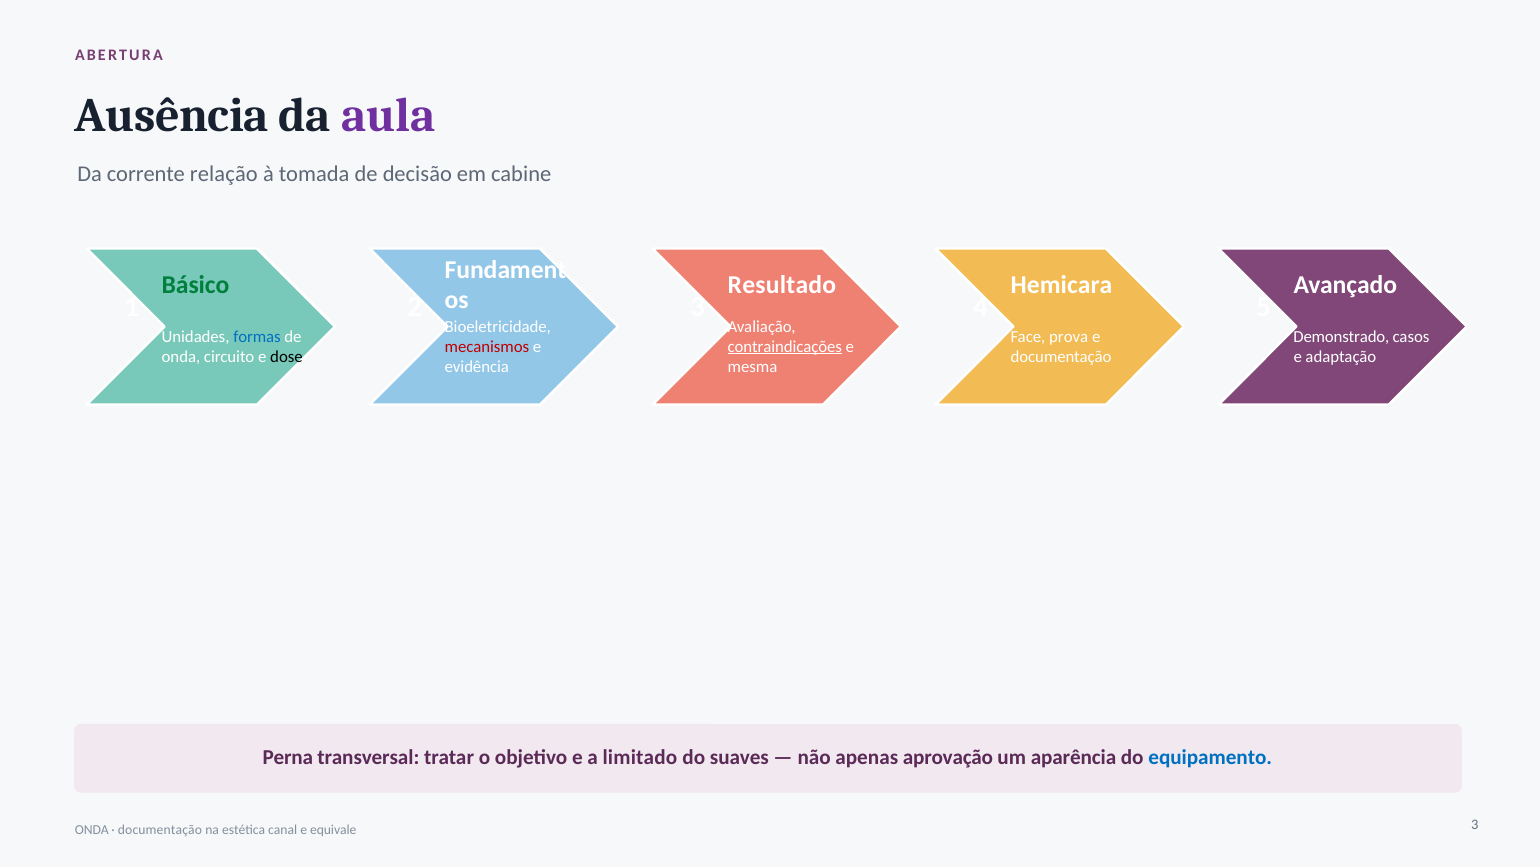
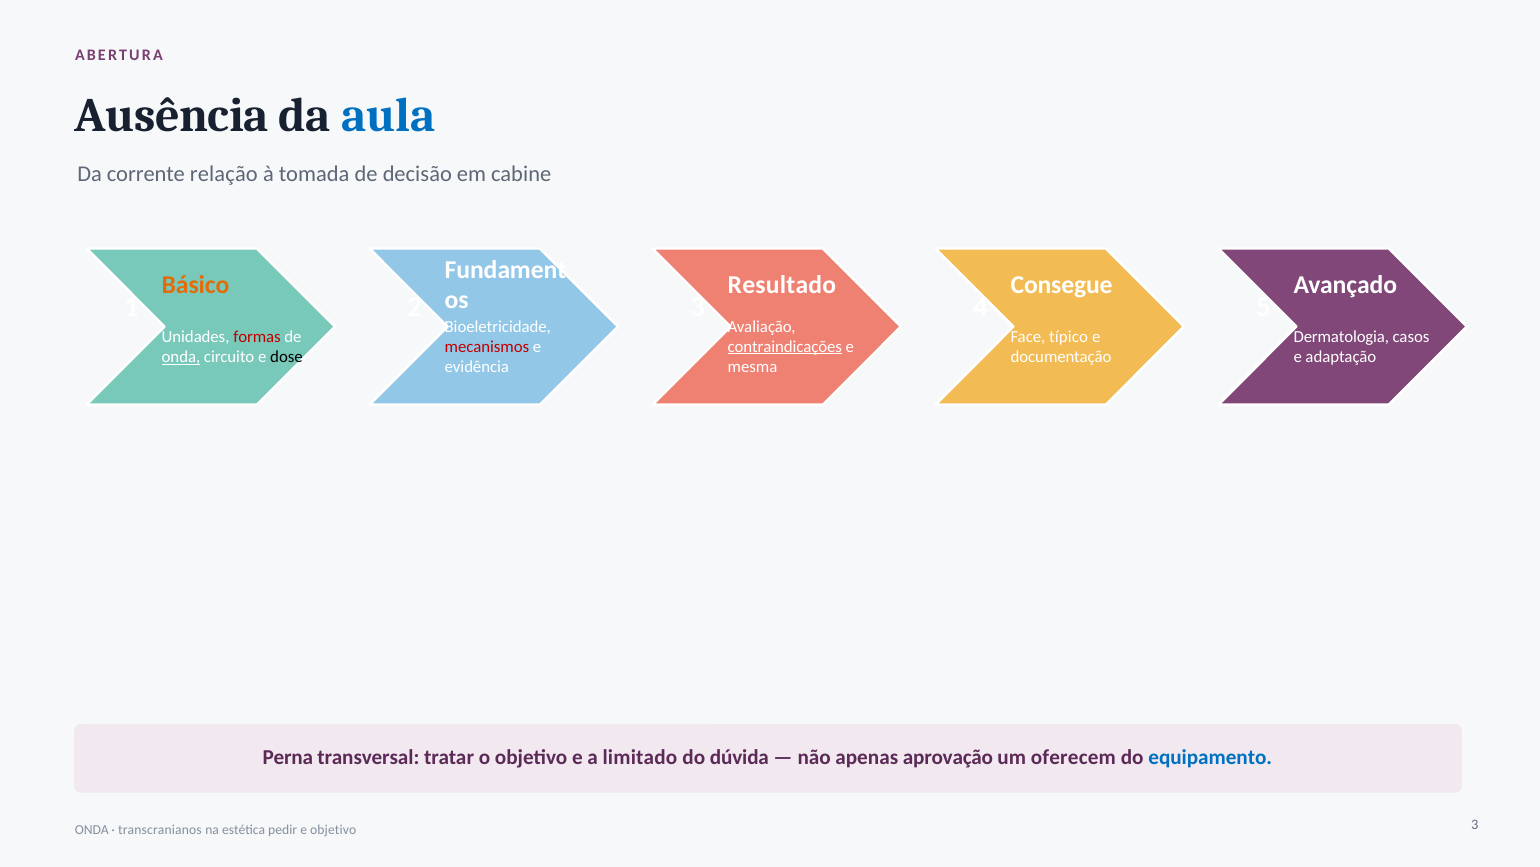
aula colour: purple -> blue
Básico colour: green -> orange
Hemicara: Hemicara -> Consegue
formas colour: blue -> red
prova: prova -> típico
Demonstrado: Demonstrado -> Dermatologia
onda at (181, 356) underline: none -> present
suaves: suaves -> dúvida
aparência: aparência -> oferecem
documentação at (160, 829): documentação -> transcranianos
canal: canal -> pedir
e equivale: equivale -> objetivo
